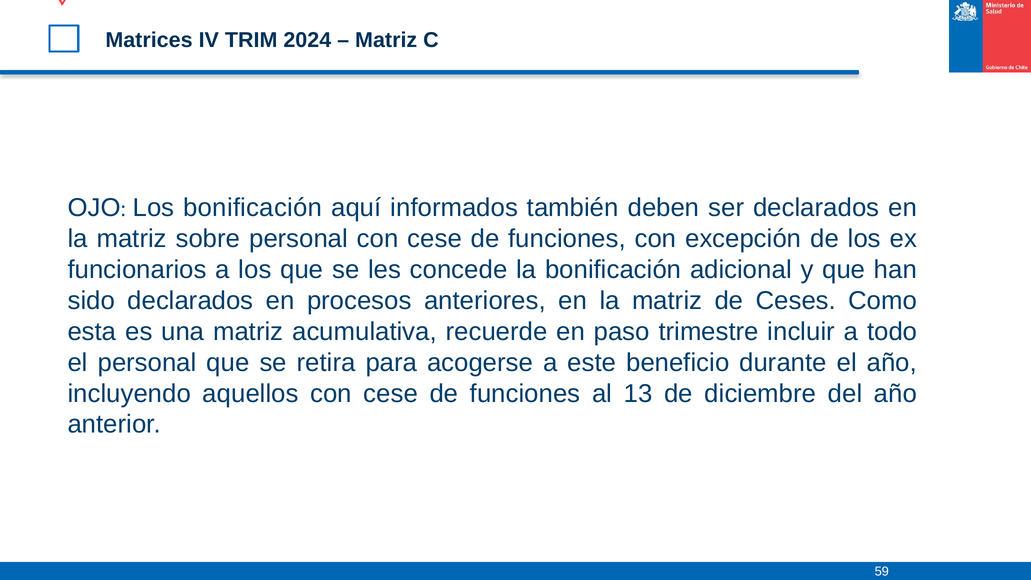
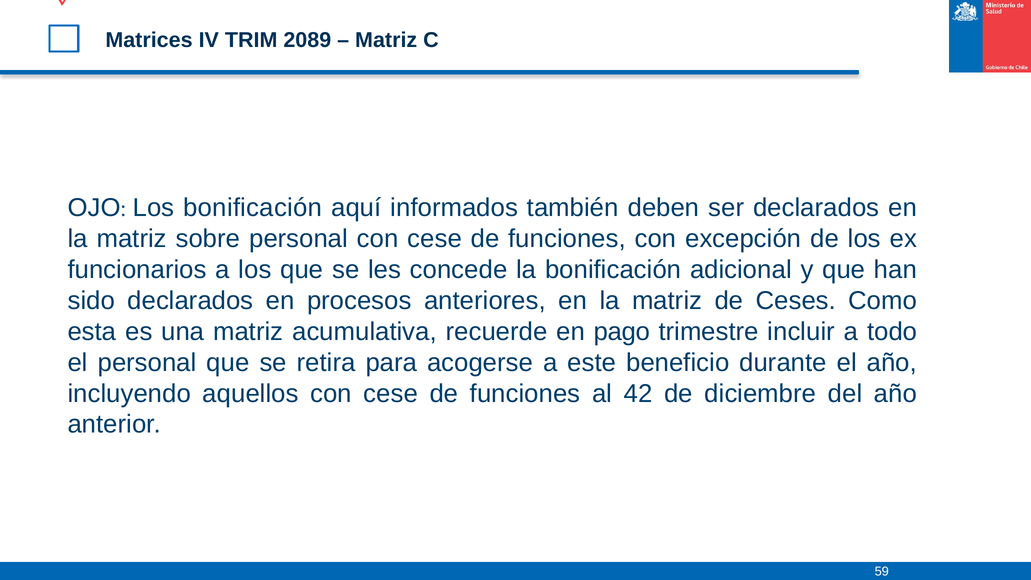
2024: 2024 -> 2089
paso: paso -> pago
13: 13 -> 42
